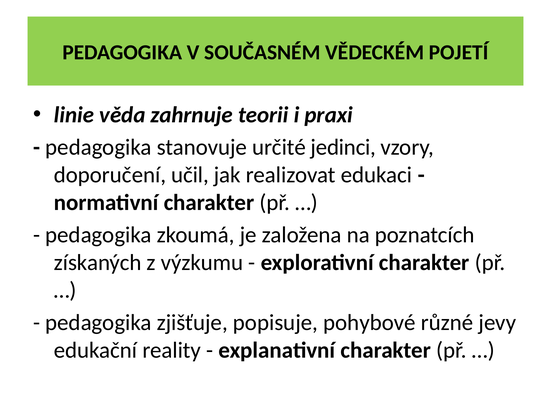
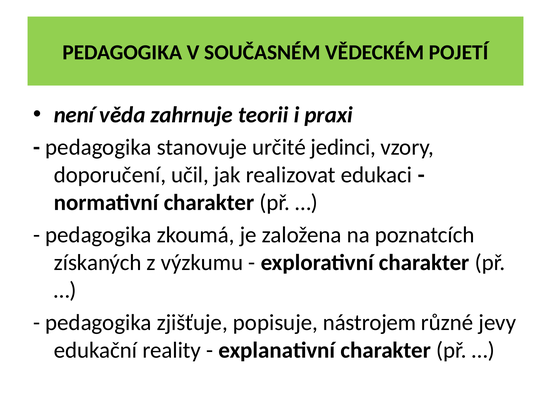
linie: linie -> není
pohybové: pohybové -> nástrojem
